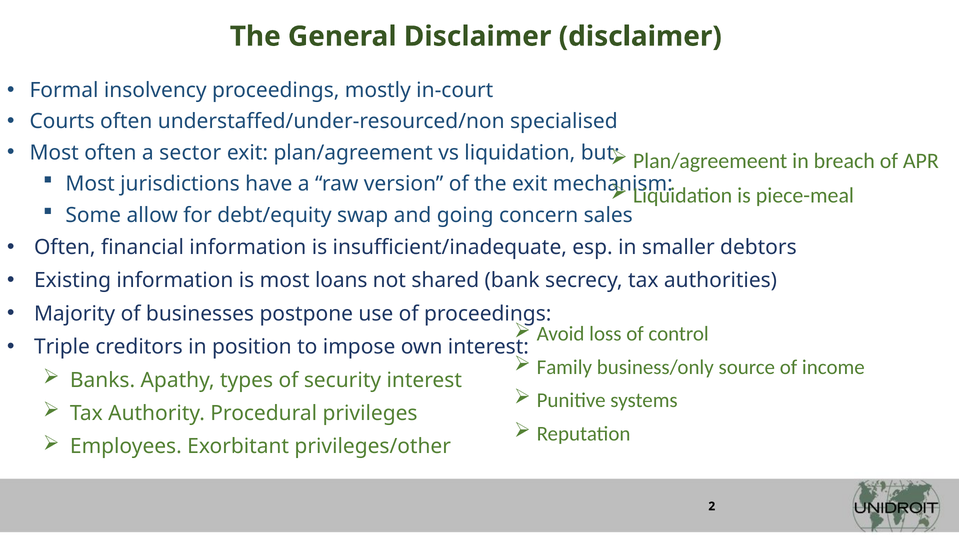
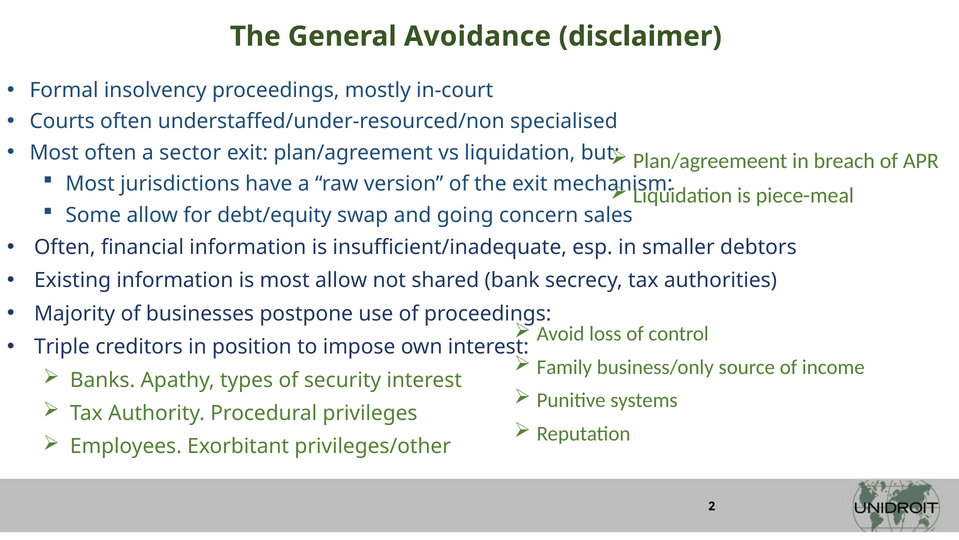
General Disclaimer: Disclaimer -> Avoidance
most loans: loans -> allow
